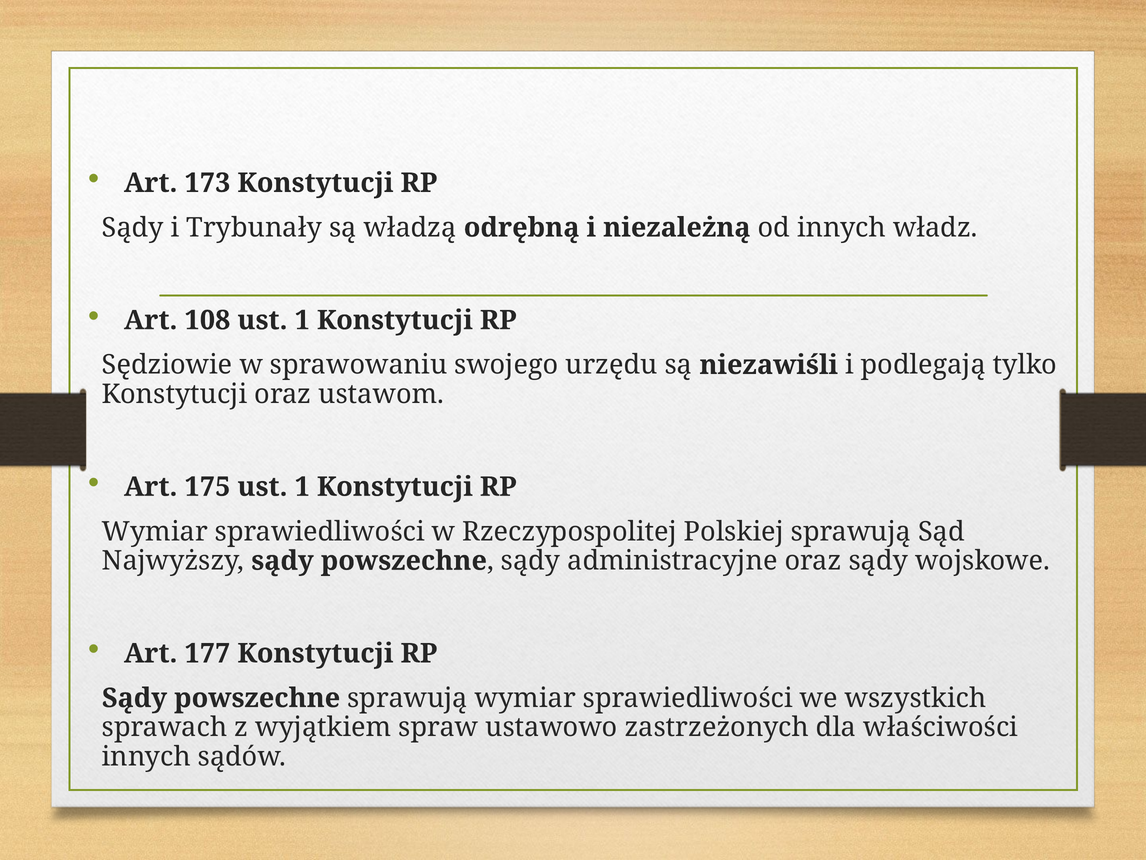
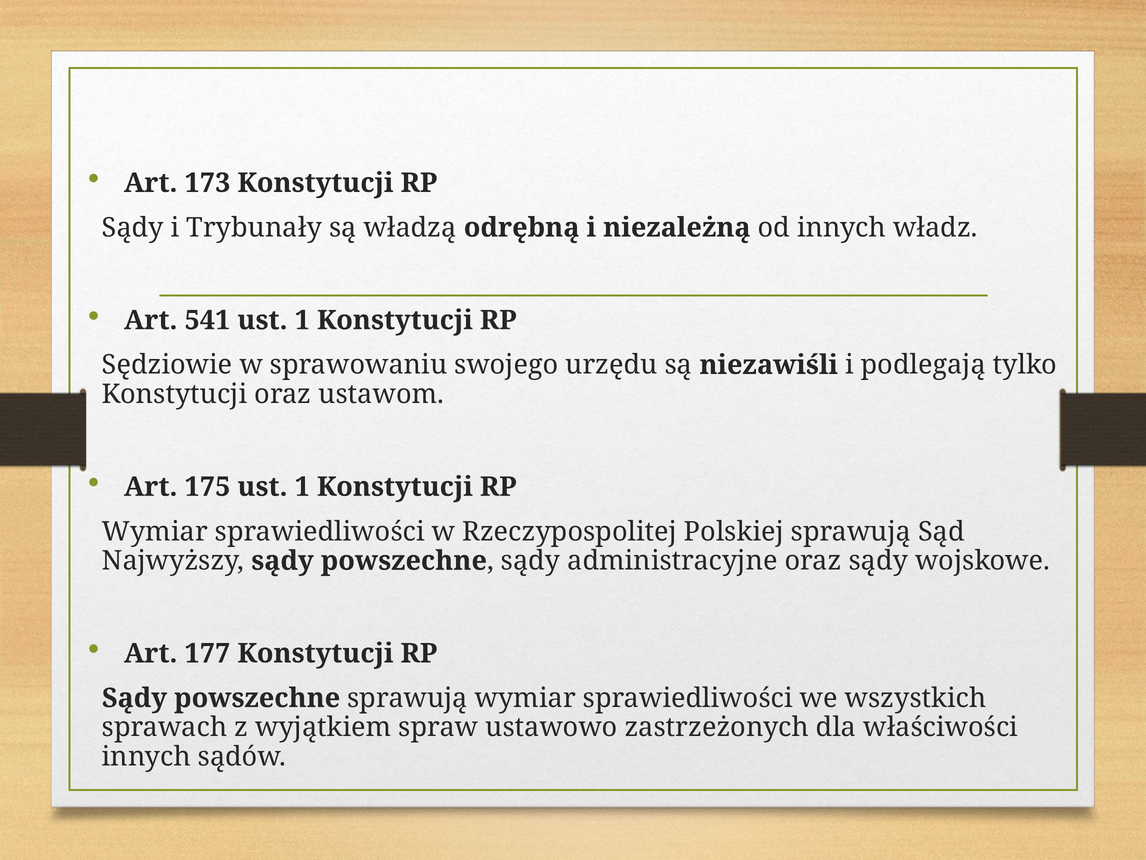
108: 108 -> 541
